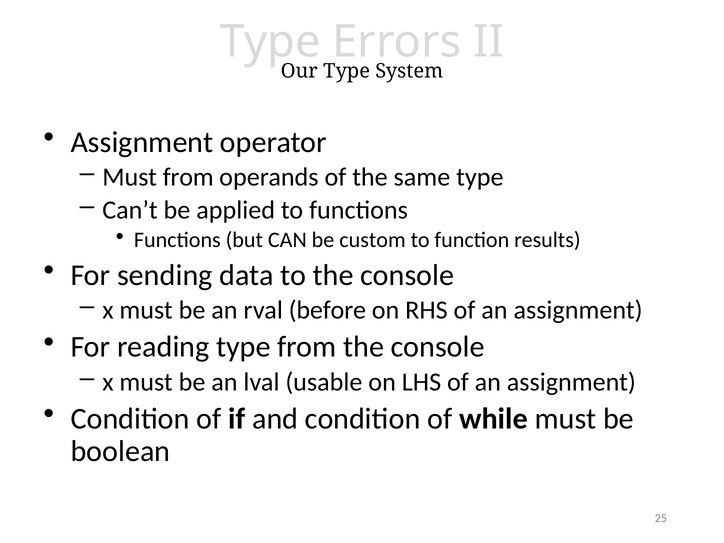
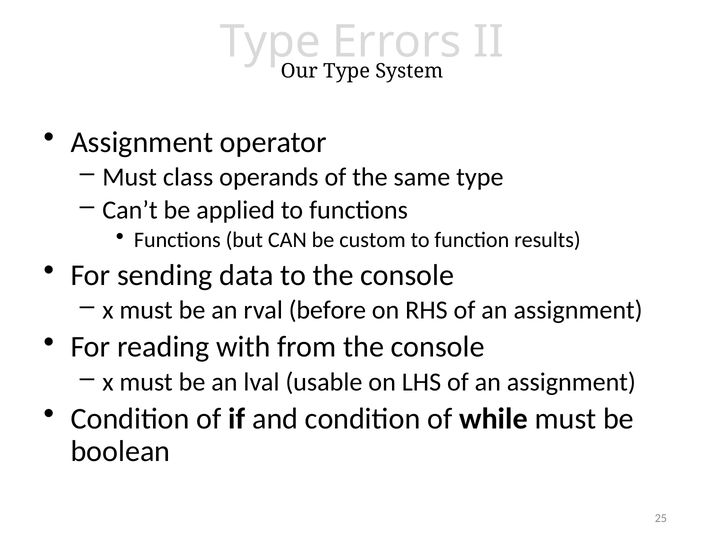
Must from: from -> class
reading type: type -> with
